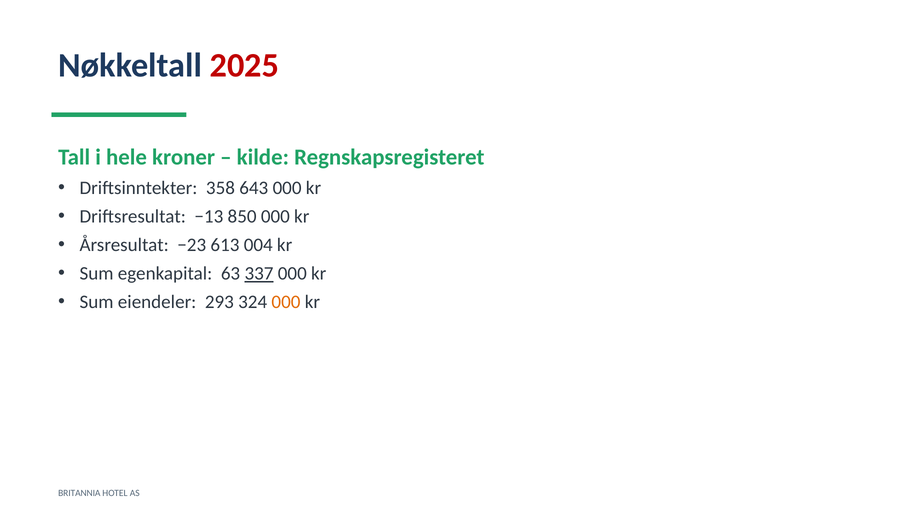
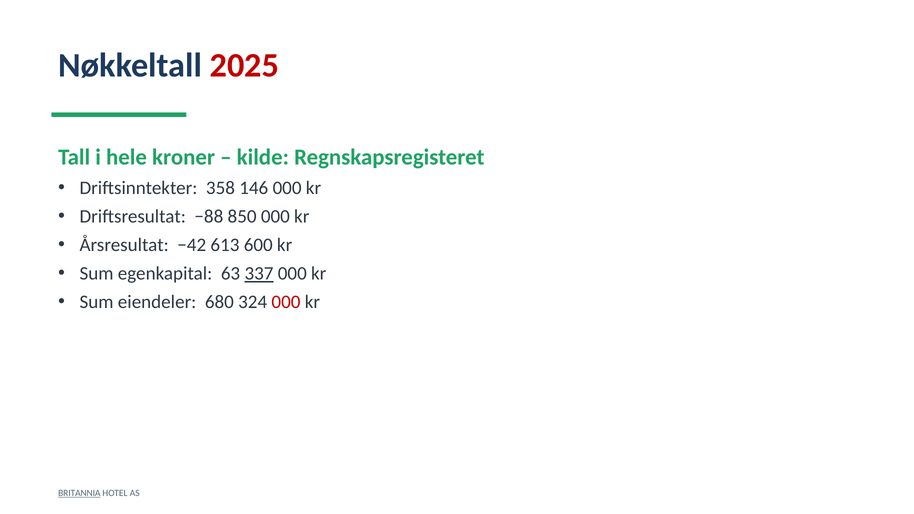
643: 643 -> 146
−13: −13 -> −88
−23: −23 -> −42
004: 004 -> 600
293: 293 -> 680
000 at (286, 302) colour: orange -> red
BRITANNIA underline: none -> present
